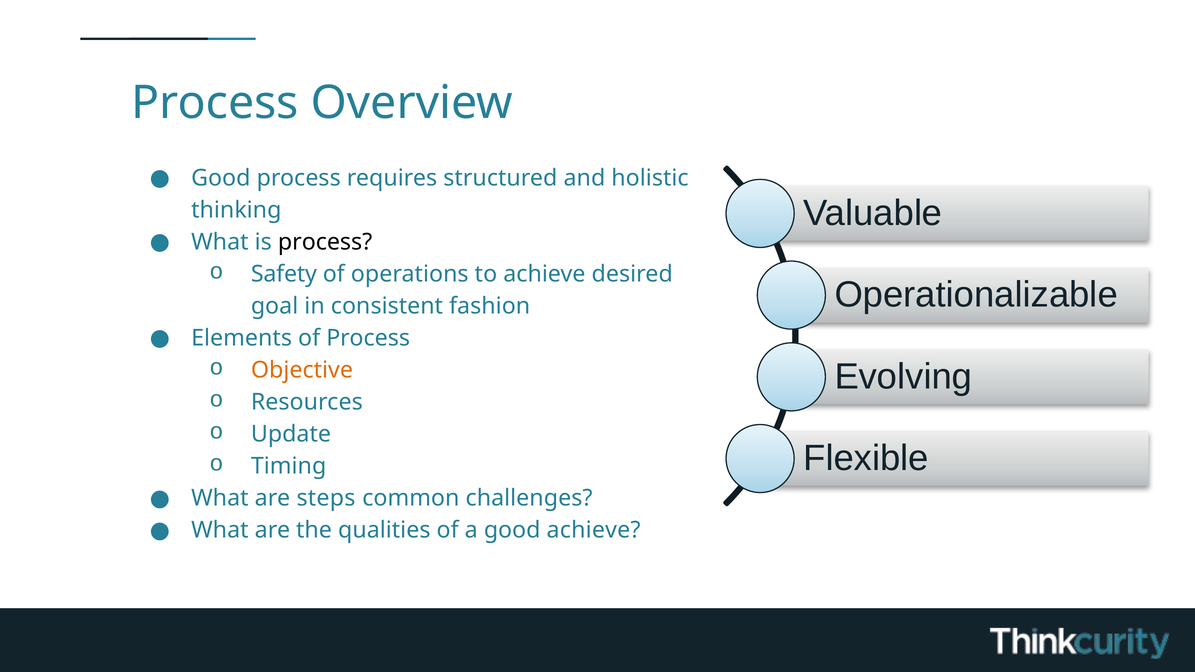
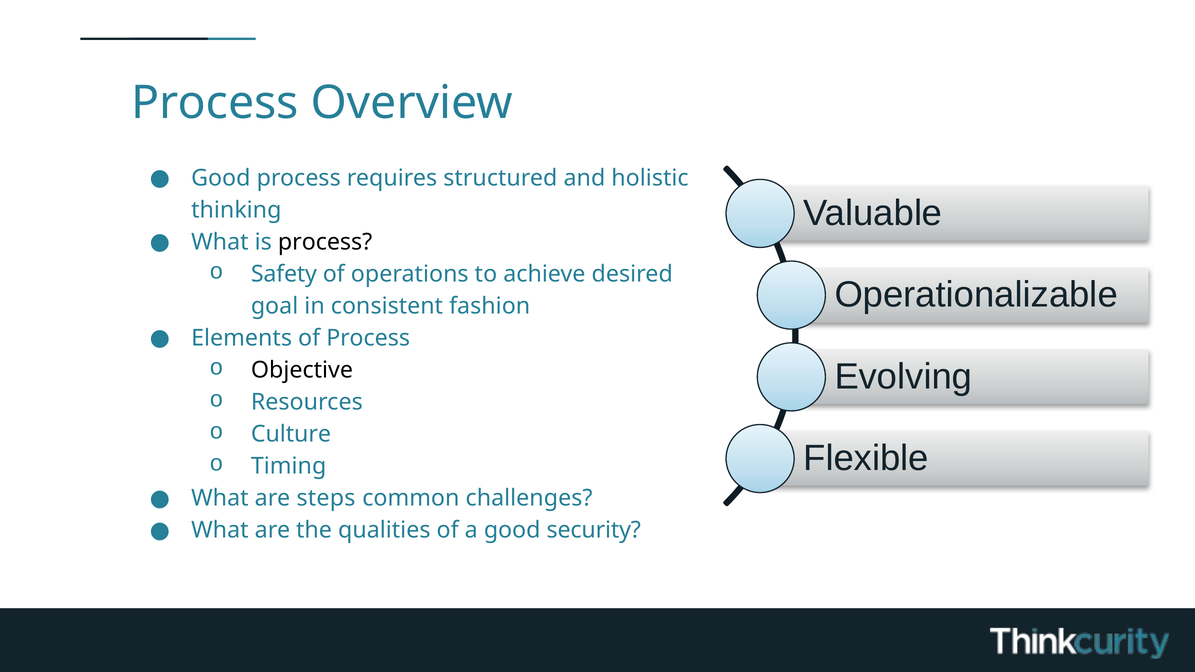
Objective colour: orange -> black
Update: Update -> Culture
good achieve: achieve -> security
